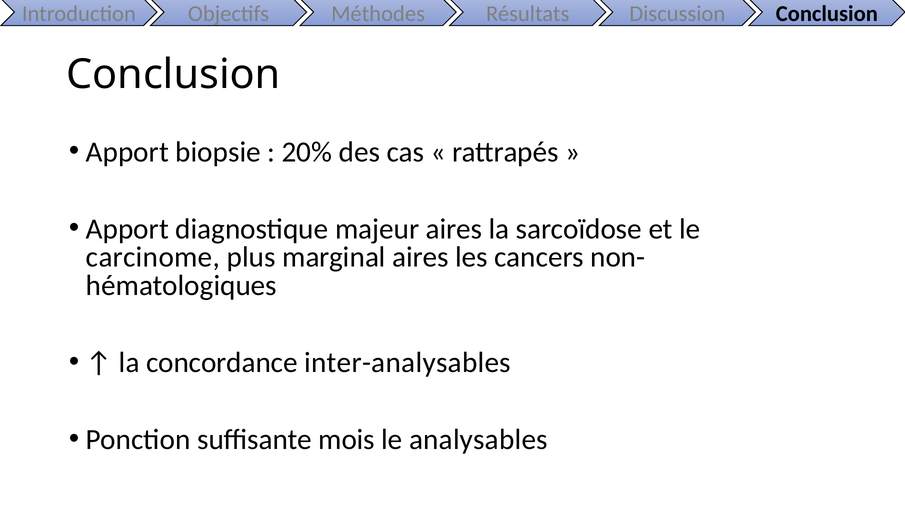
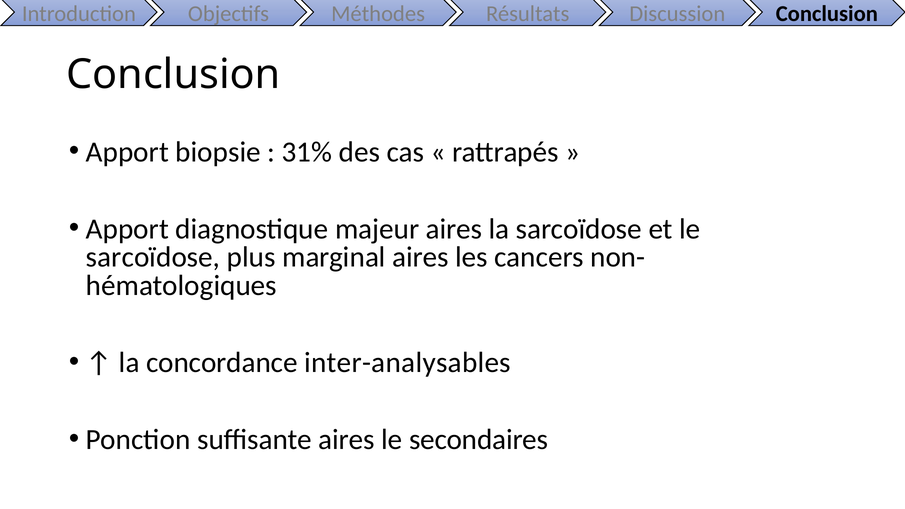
20%: 20% -> 31%
carcinome at (153, 257): carcinome -> sarcoïdose
suffisante mois: mois -> aires
analysables: analysables -> secondaires
